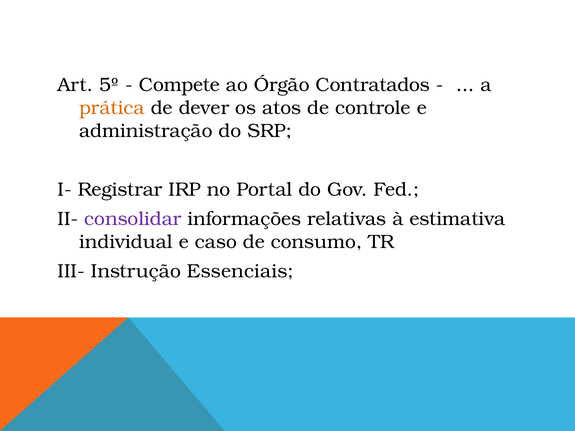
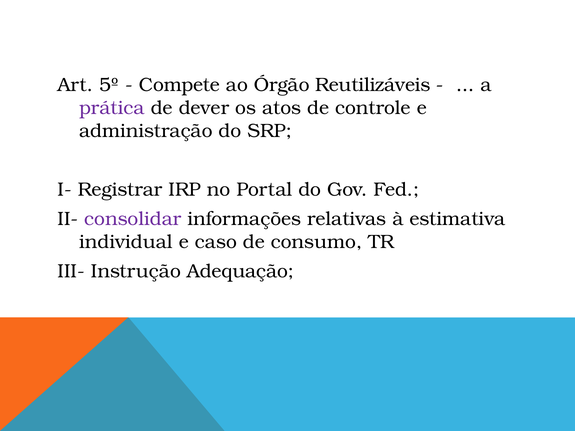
Contratados: Contratados -> Reutilizáveis
prática colour: orange -> purple
Essenciais: Essenciais -> Adequação
